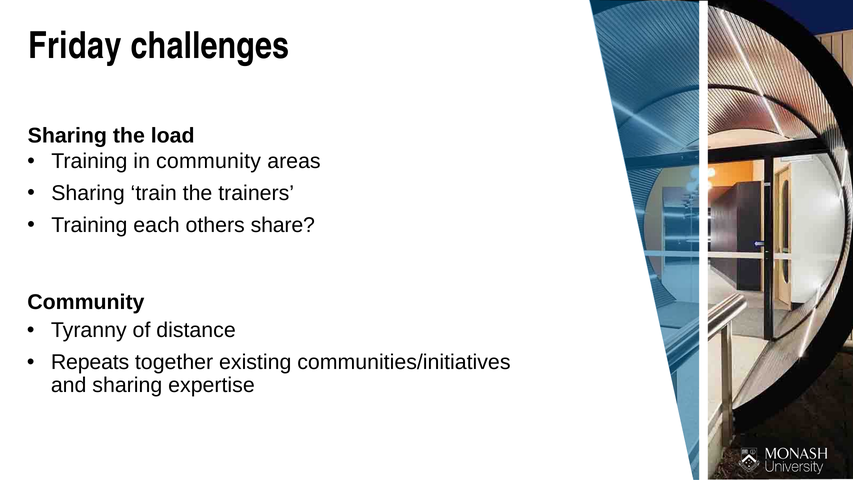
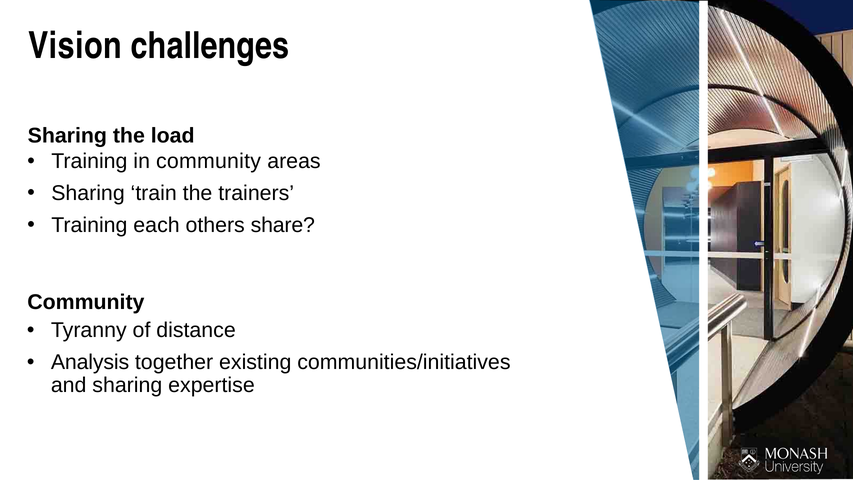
Friday: Friday -> Vision
Repeats: Repeats -> Analysis
